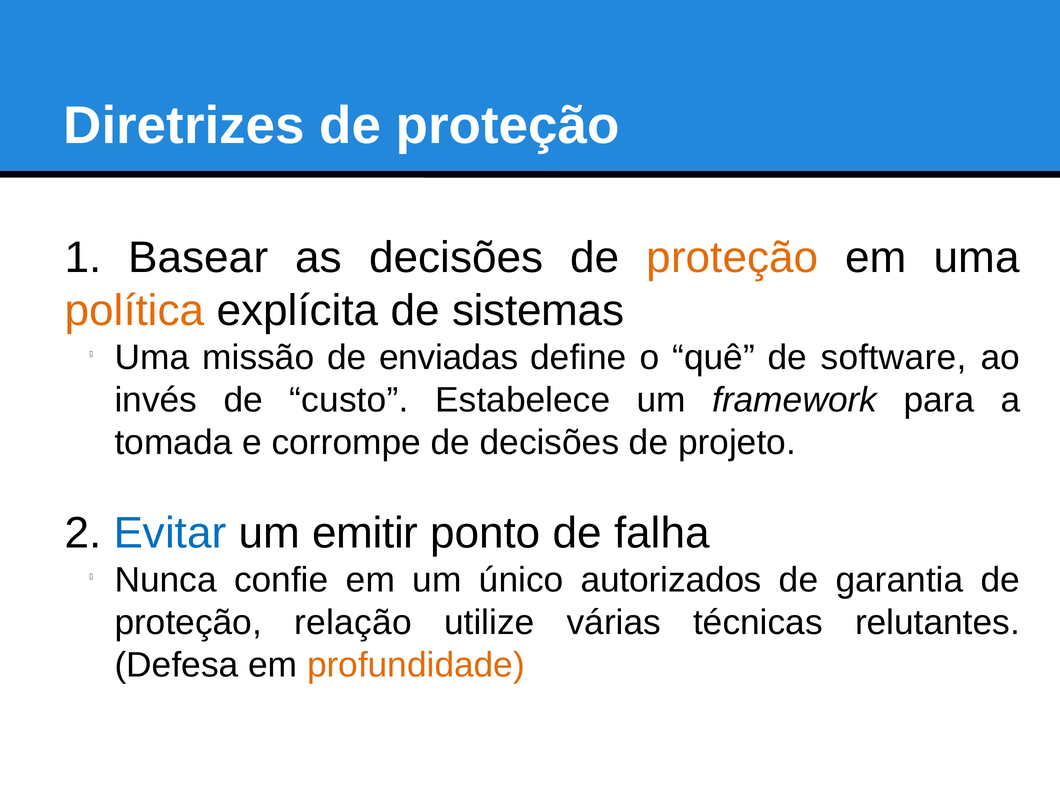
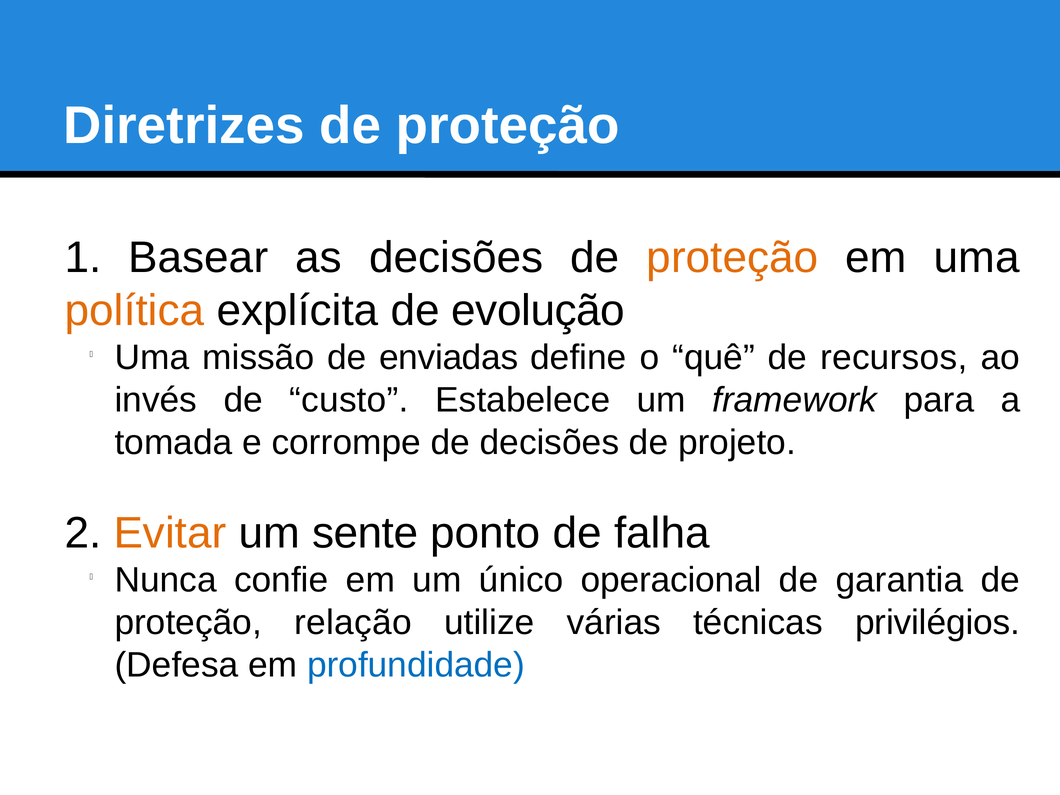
sistemas: sistemas -> evolução
software: software -> recursos
Evitar colour: blue -> orange
emitir: emitir -> sente
autorizados: autorizados -> operacional
relutantes: relutantes -> privilégios
profundidade colour: orange -> blue
